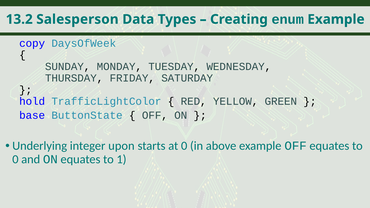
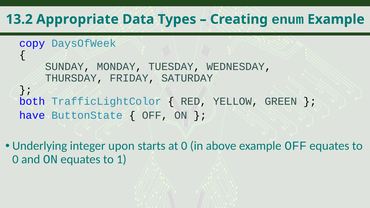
Salesperson: Salesperson -> Appropriate
hold: hold -> both
base: base -> have
